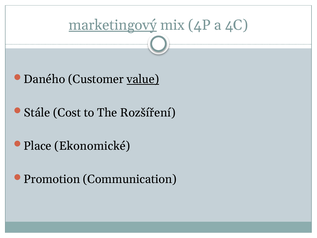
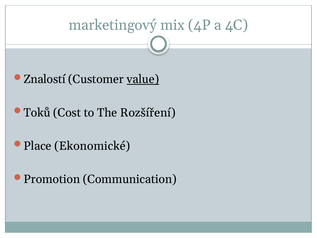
marketingový underline: present -> none
Daného: Daného -> Znalostí
Stále: Stále -> Toků
